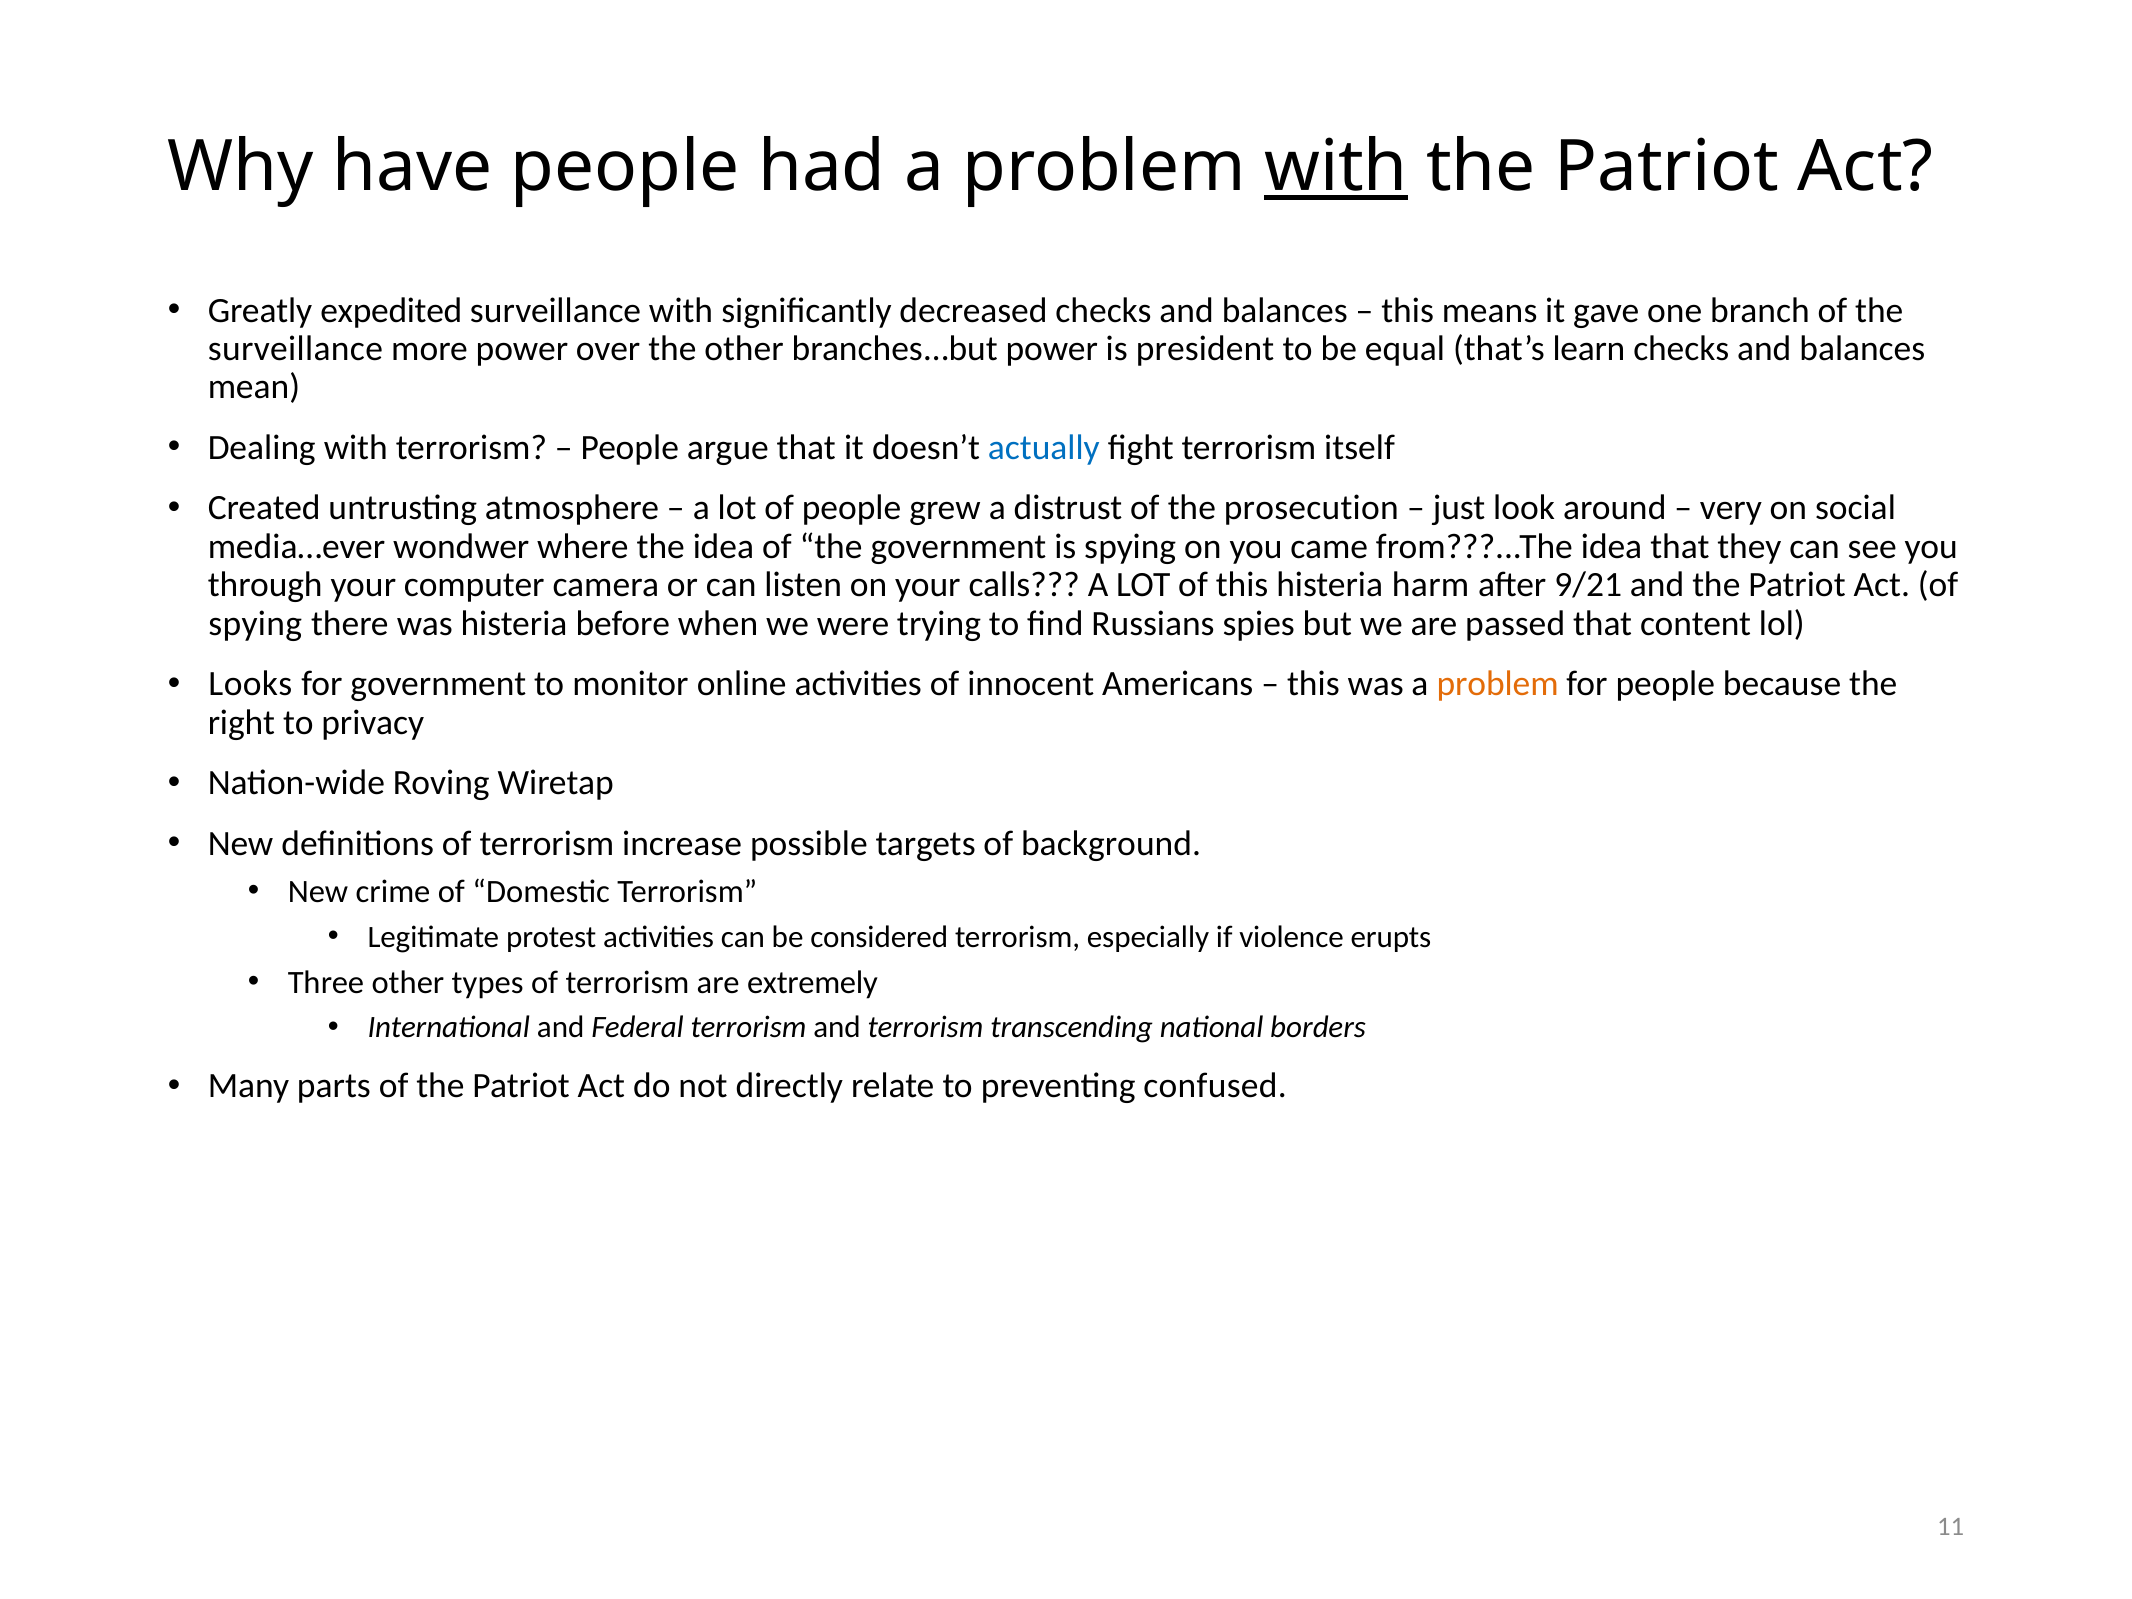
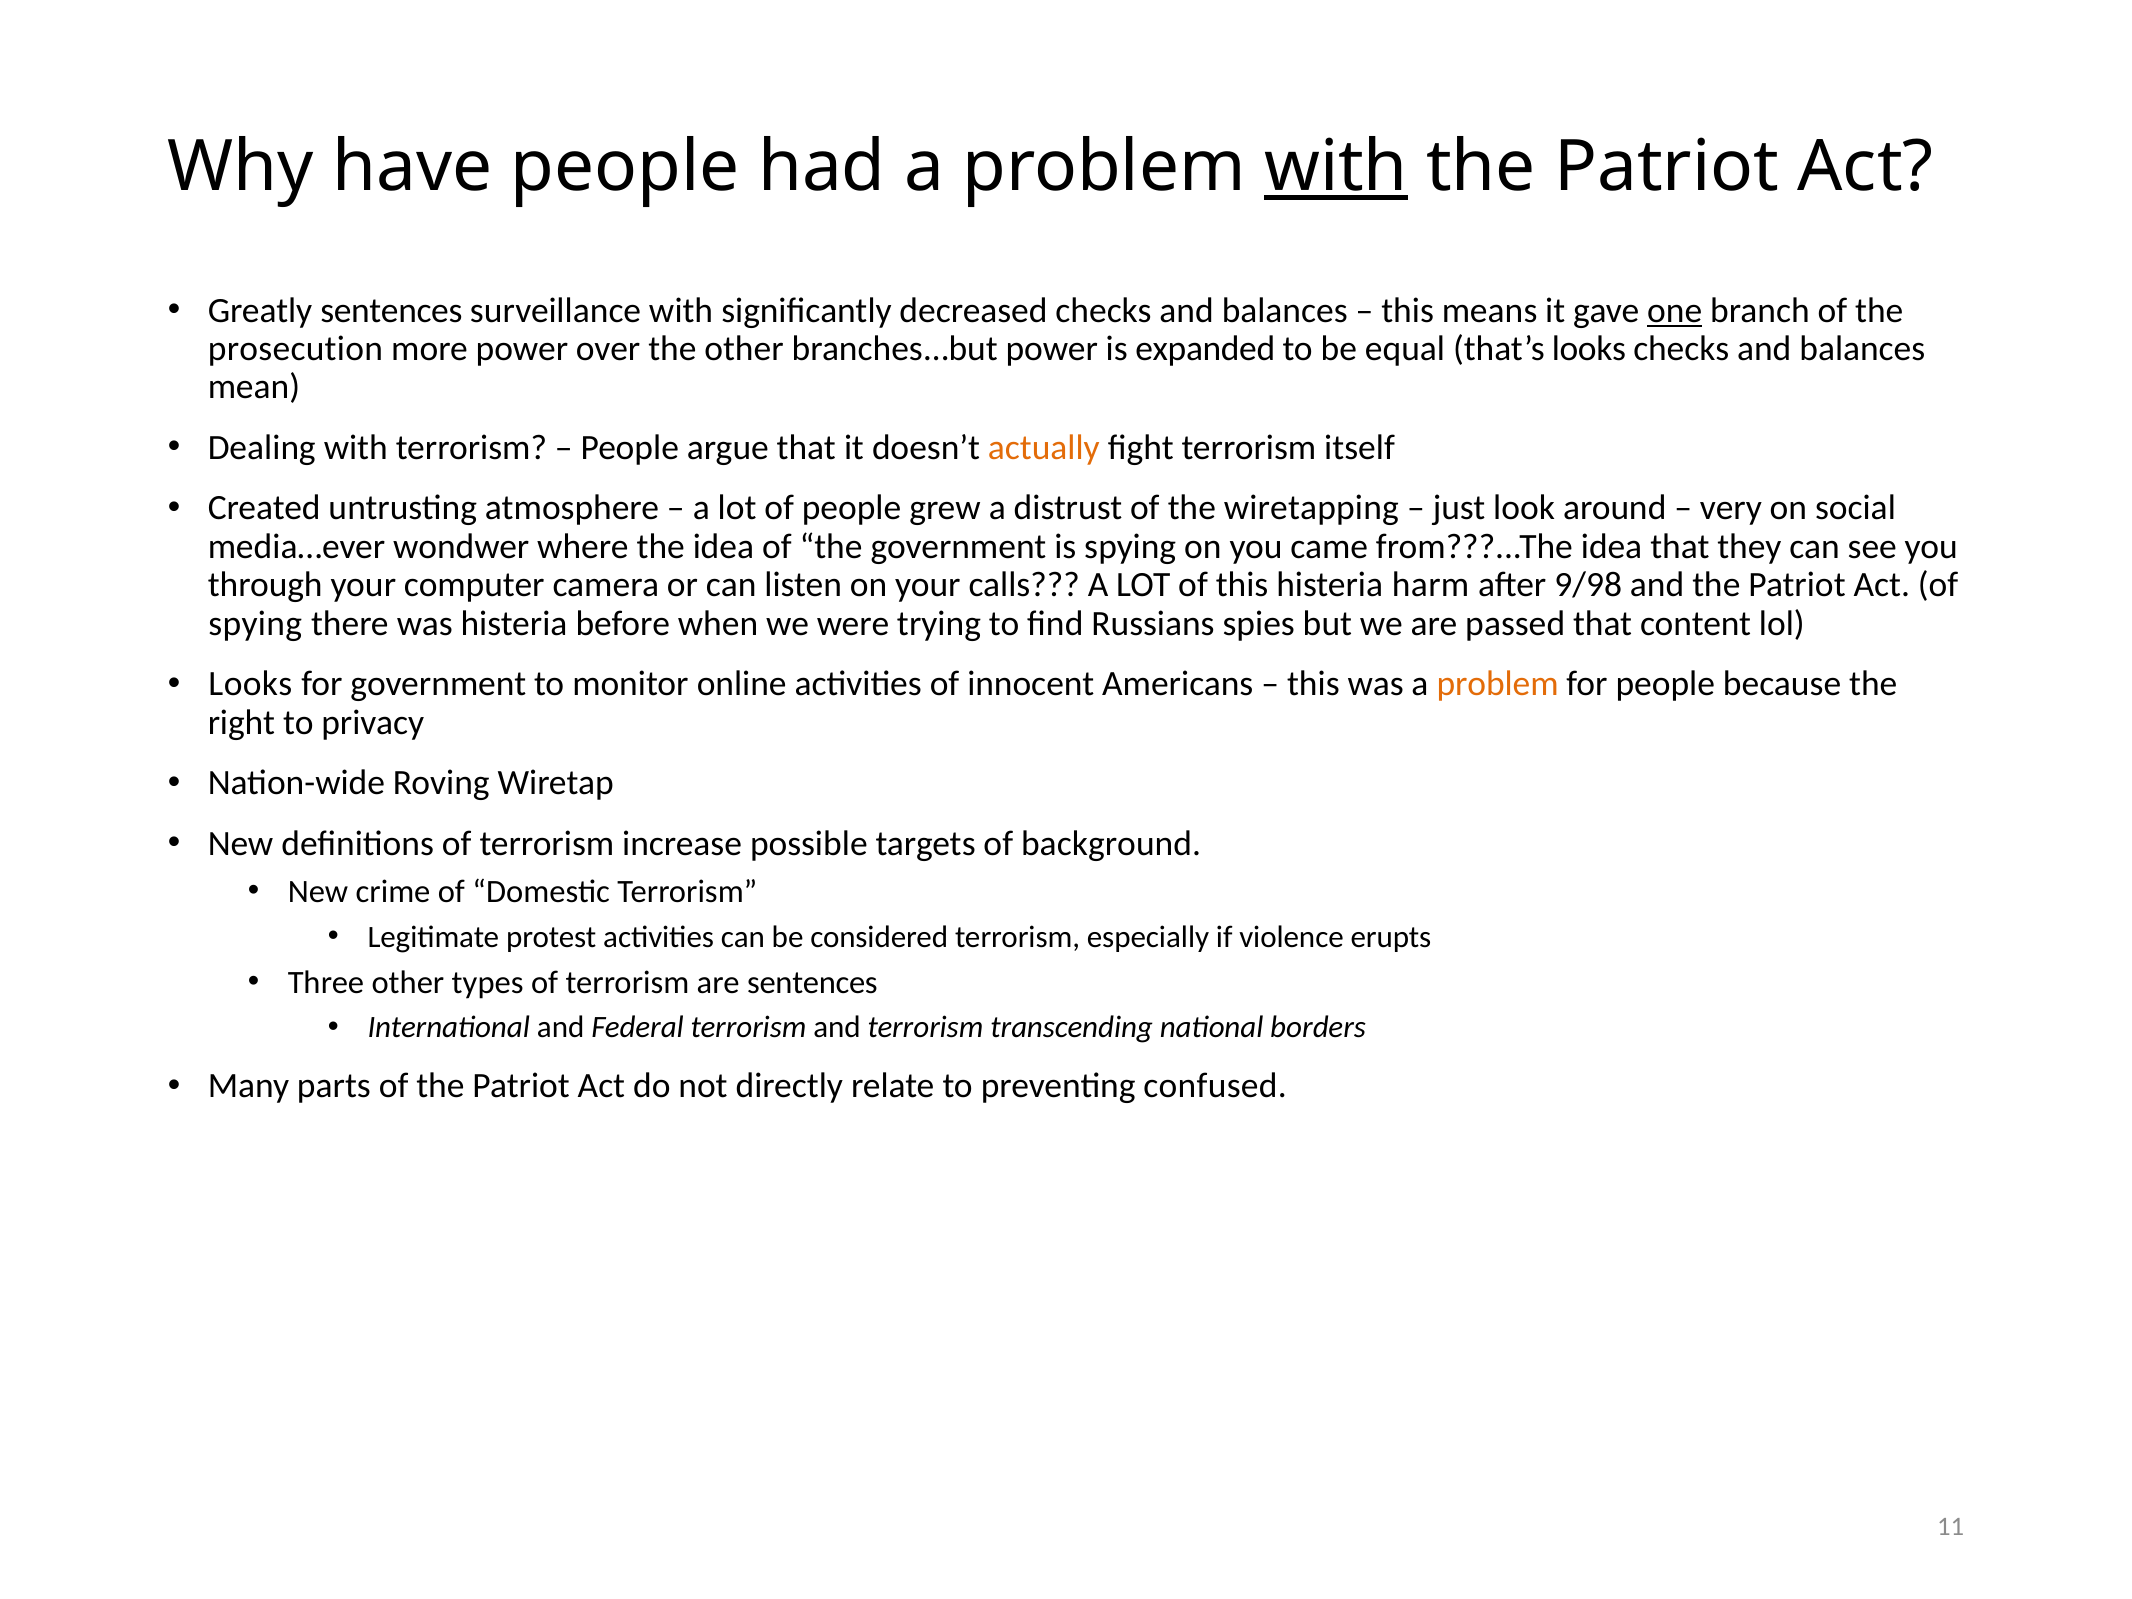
Greatly expedited: expedited -> sentences
one underline: none -> present
surveillance at (295, 349): surveillance -> prosecution
president: president -> expanded
that’s learn: learn -> looks
actually colour: blue -> orange
prosecution: prosecution -> wiretapping
9/21: 9/21 -> 9/98
are extremely: extremely -> sentences
